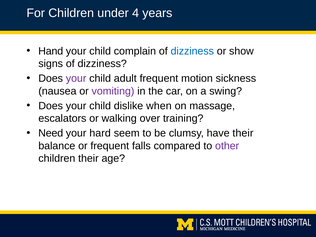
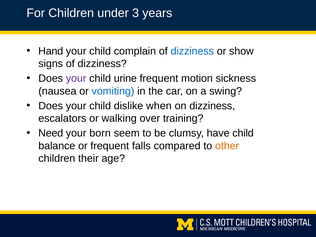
4: 4 -> 3
adult: adult -> urine
vomiting colour: purple -> blue
on massage: massage -> dizziness
hard: hard -> born
have their: their -> child
other colour: purple -> orange
